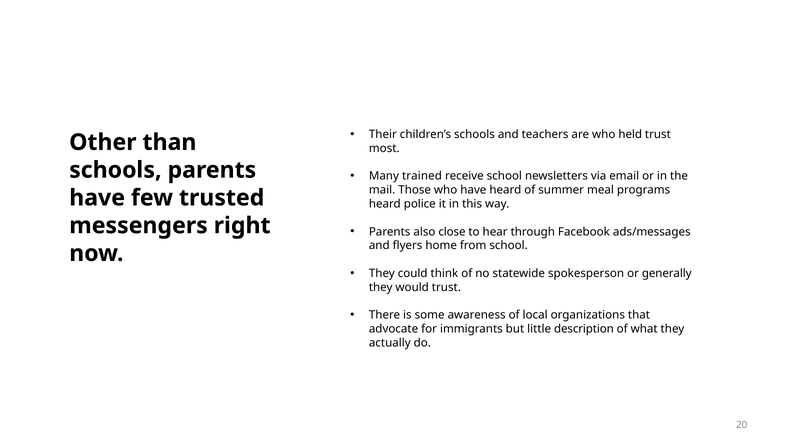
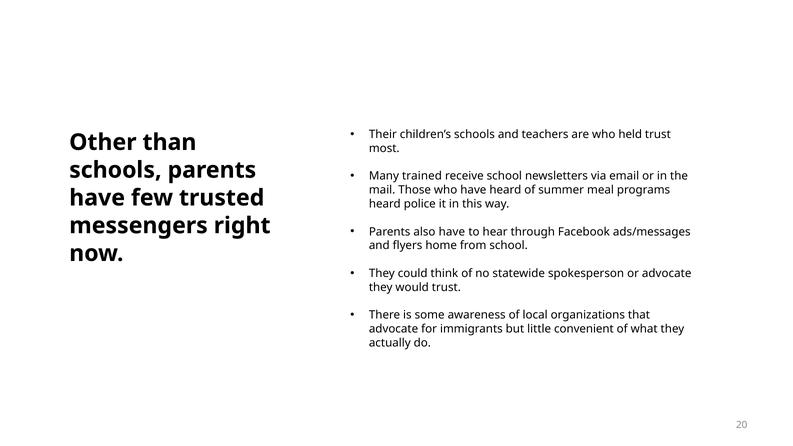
also close: close -> have
or generally: generally -> advocate
description: description -> convenient
